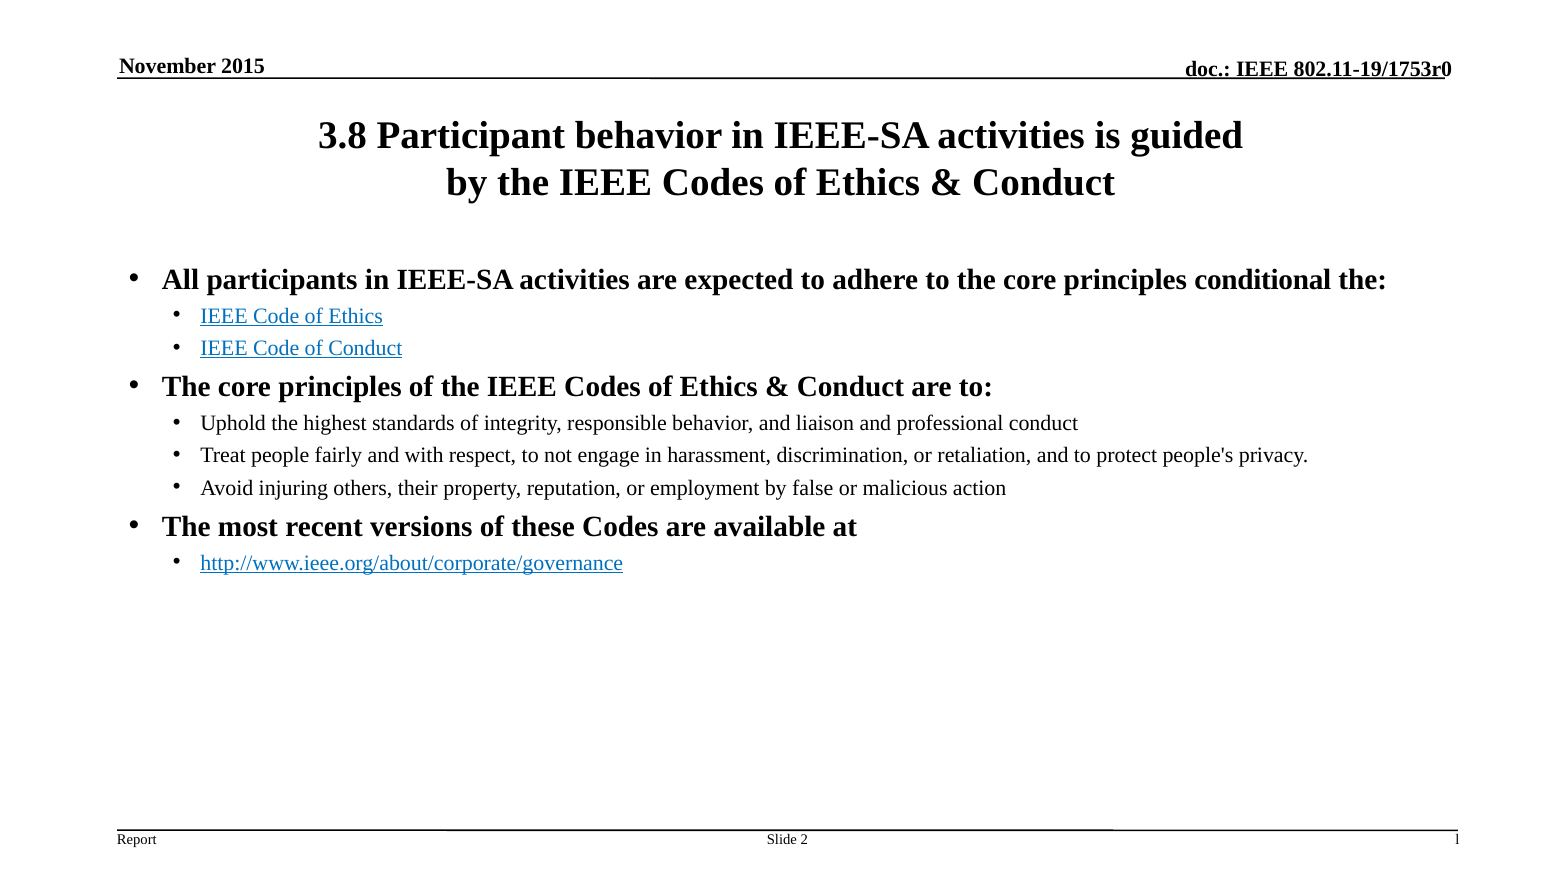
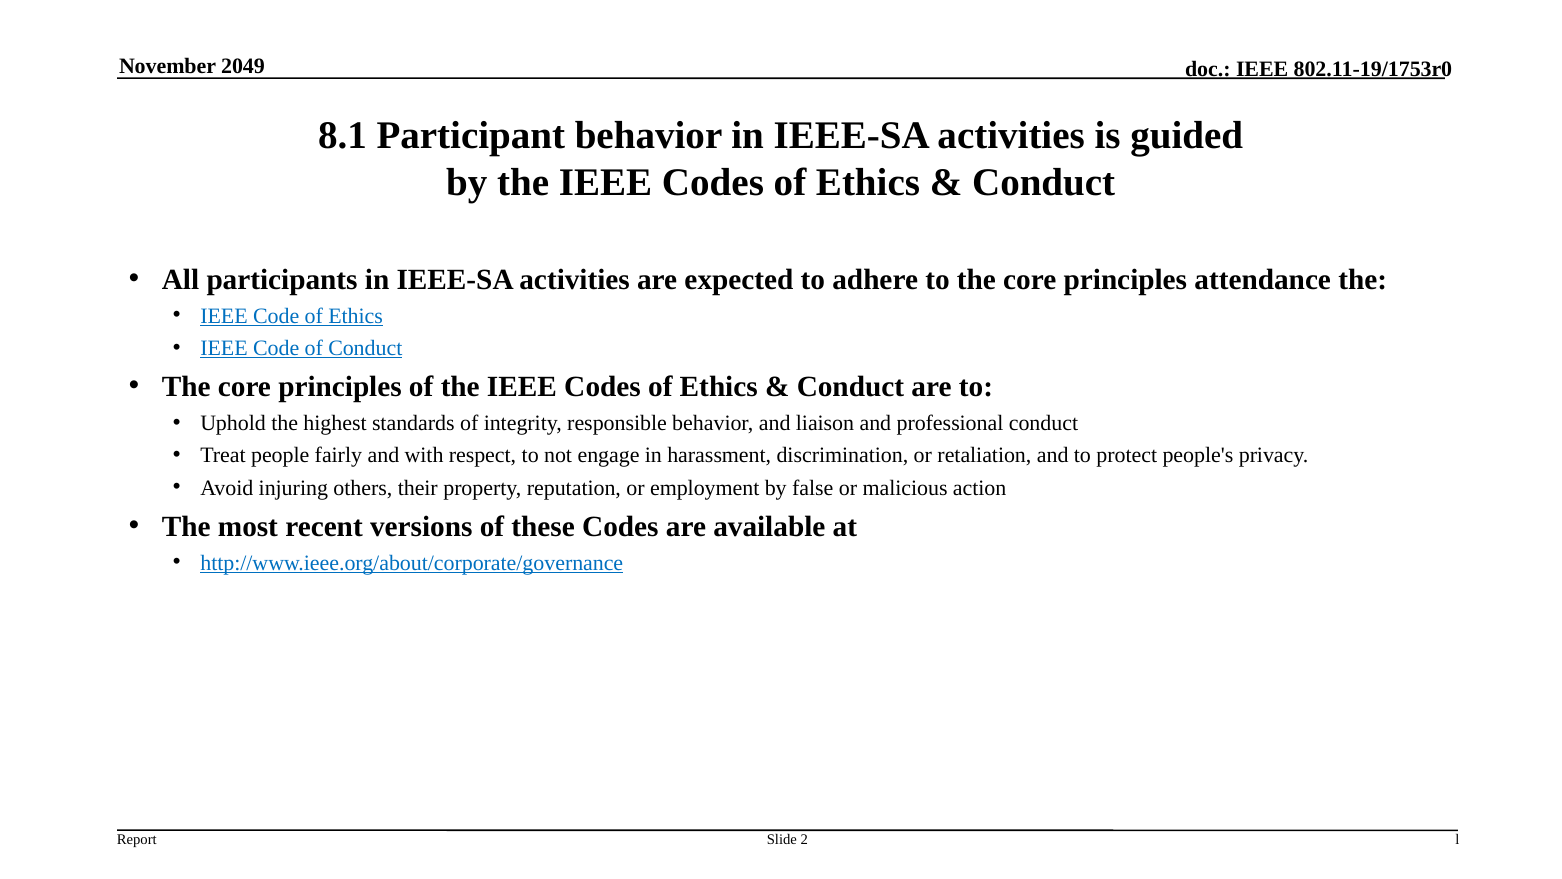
2015: 2015 -> 2049
3.8: 3.8 -> 8.1
conditional: conditional -> attendance
